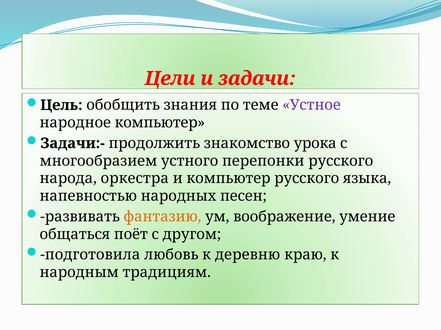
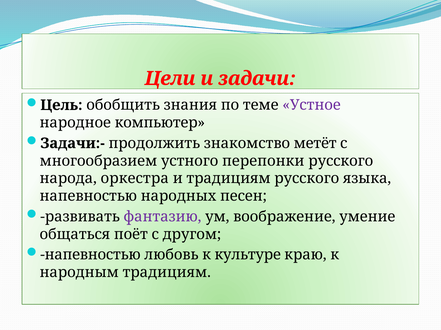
урока: урока -> метёт
и компьютер: компьютер -> традициям
фантазию colour: orange -> purple
подготовила at (90, 255): подготовила -> напевностью
деревню: деревню -> культуре
